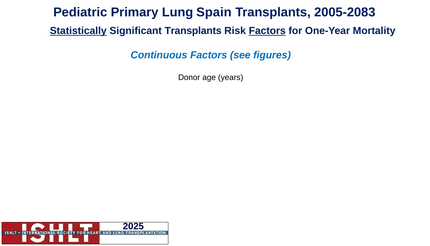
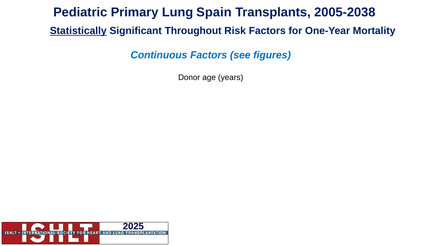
2005-2083: 2005-2083 -> 2005-2038
Significant Transplants: Transplants -> Throughout
Factors at (267, 31) underline: present -> none
